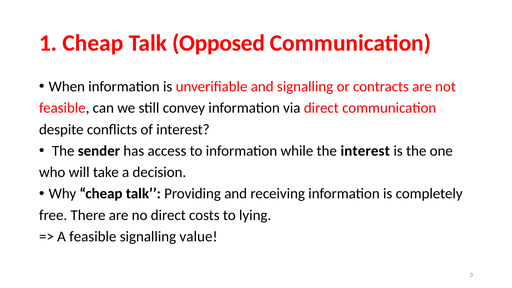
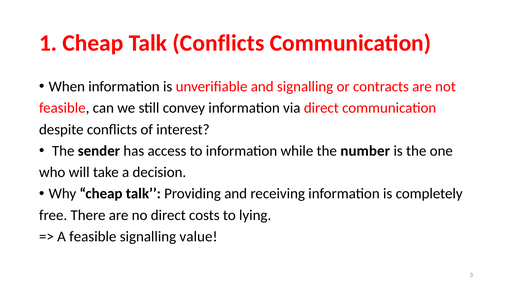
Talk Opposed: Opposed -> Conflicts
the interest: interest -> number
